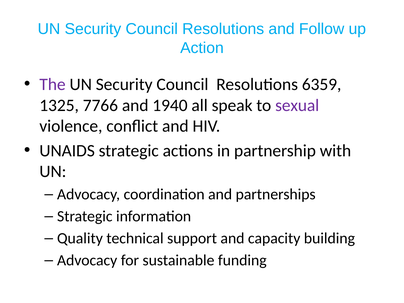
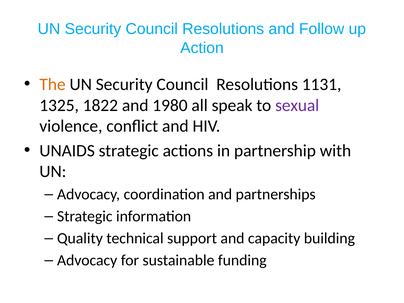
The colour: purple -> orange
6359: 6359 -> 1131
7766: 7766 -> 1822
1940: 1940 -> 1980
